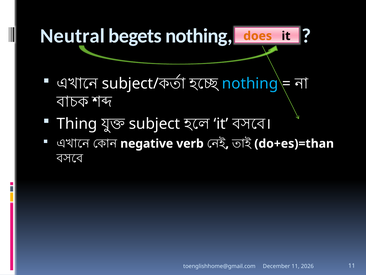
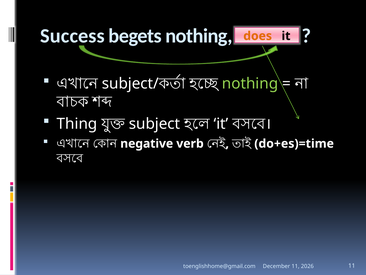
Neutral: Neutral -> Success
nothing at (250, 83) colour: light blue -> light green
do+es)=than: do+es)=than -> do+es)=time
